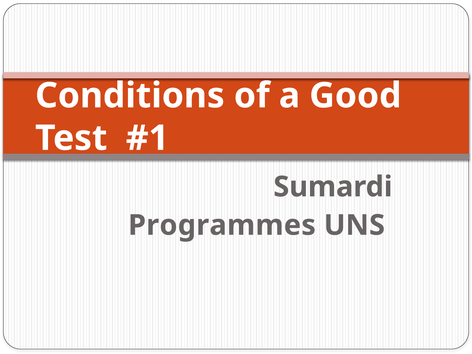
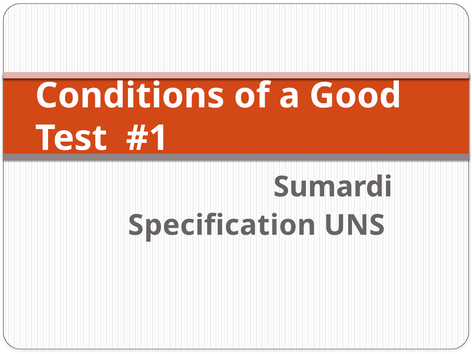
Programmes: Programmes -> Specification
